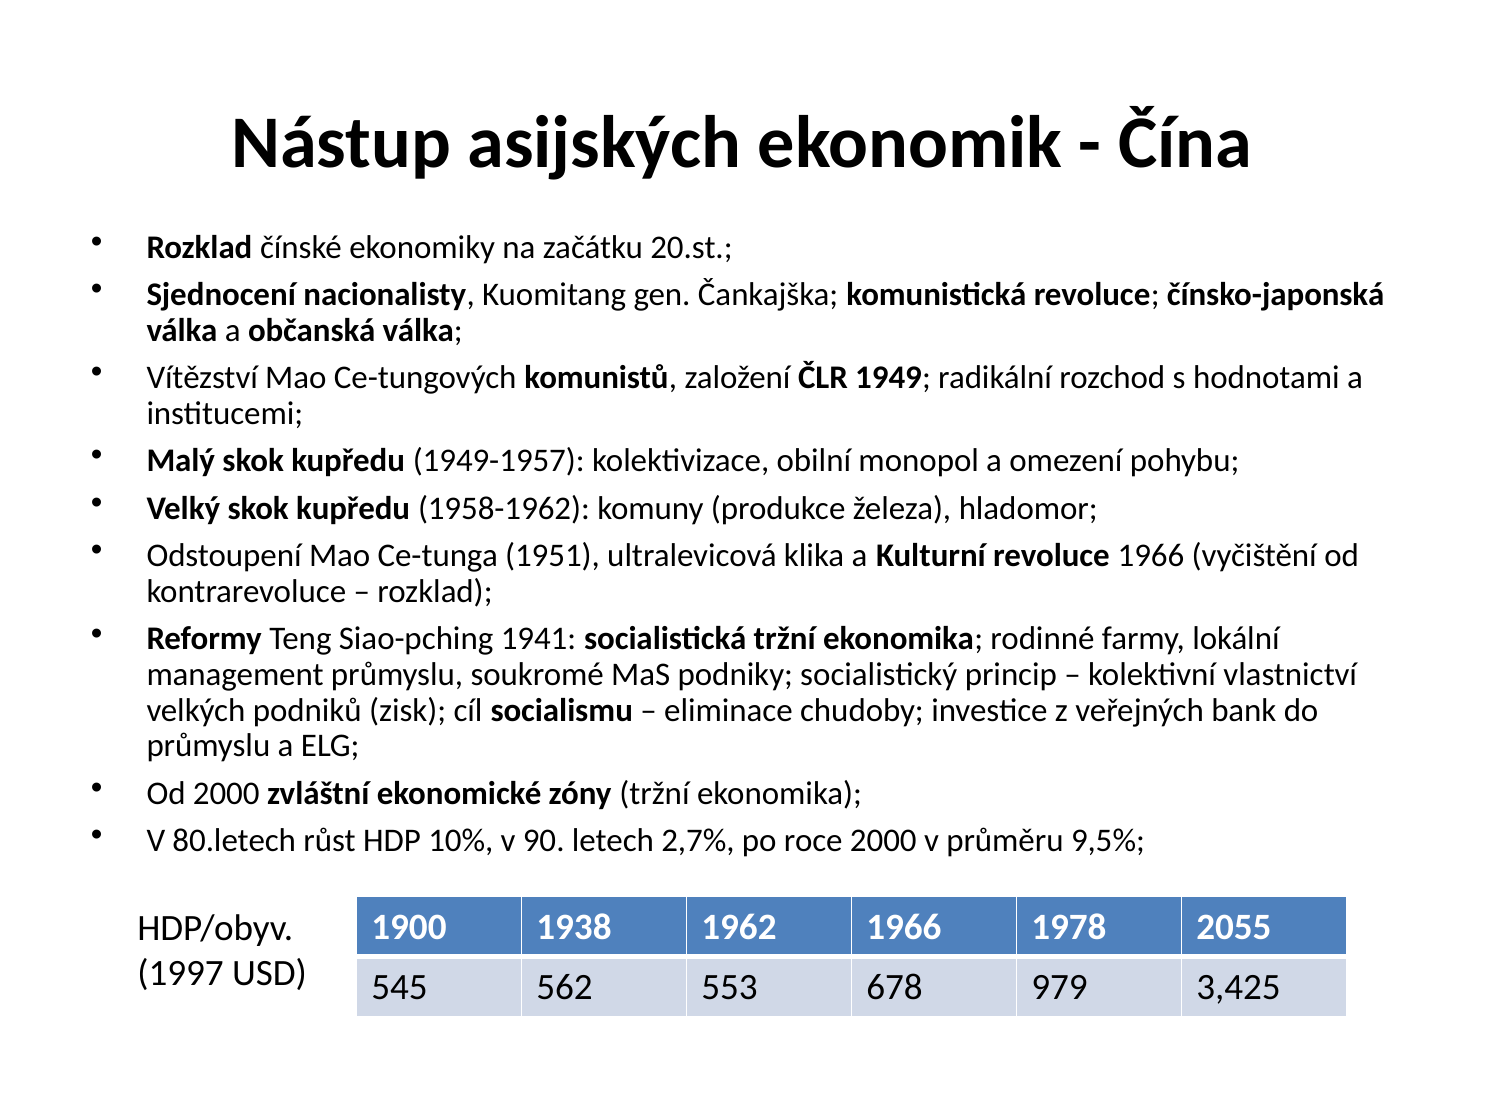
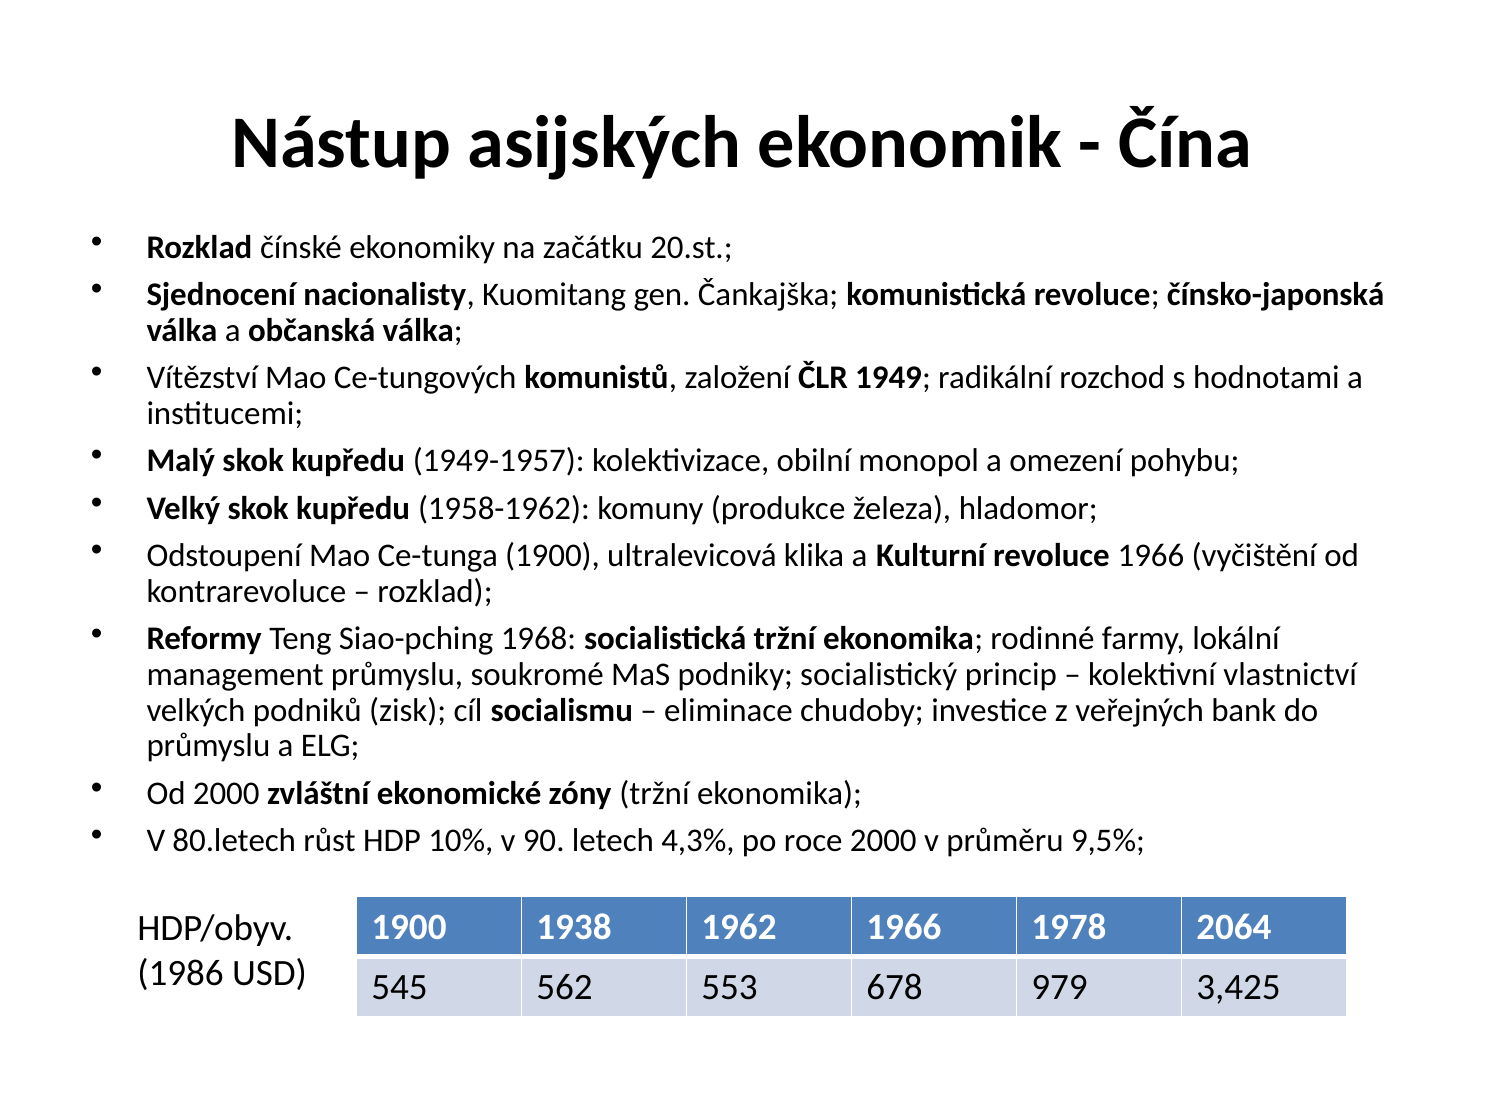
Ce-tunga 1951: 1951 -> 1900
1941: 1941 -> 1968
2,7%: 2,7% -> 4,3%
2055: 2055 -> 2064
1997: 1997 -> 1986
